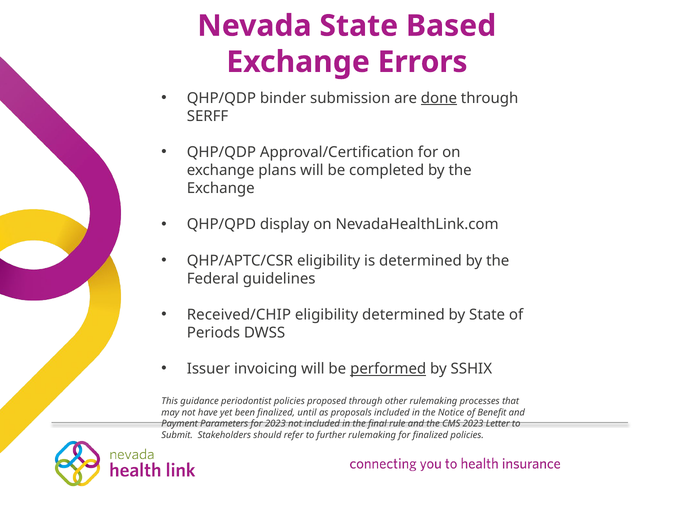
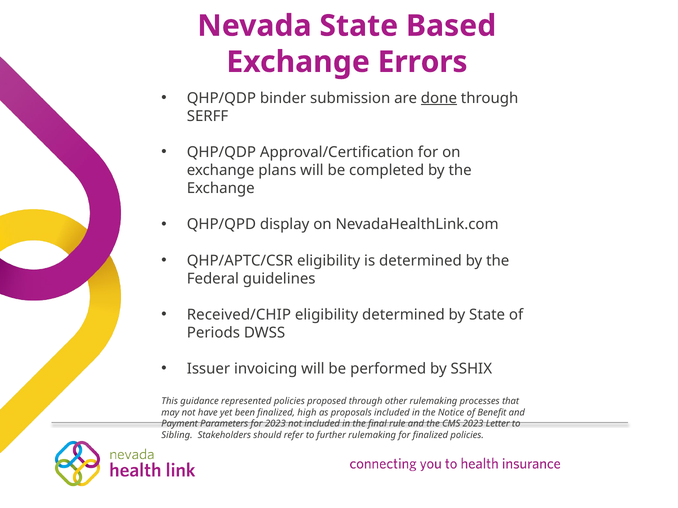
performed underline: present -> none
periodontist: periodontist -> represented
until: until -> high
Submit: Submit -> Sibling
